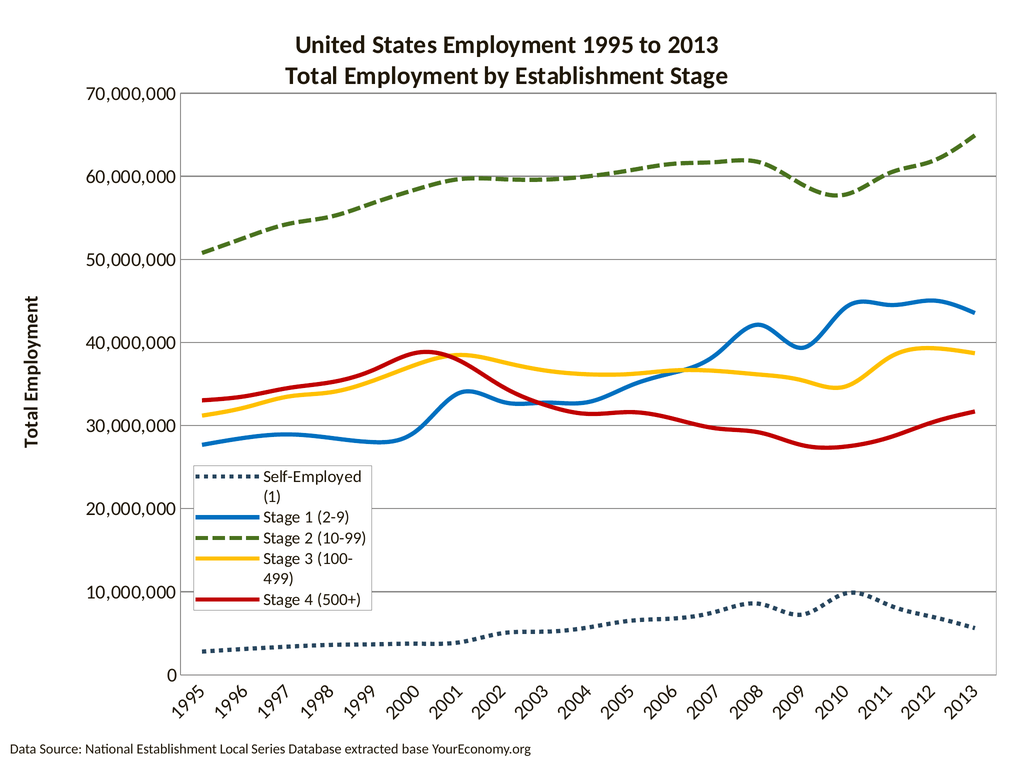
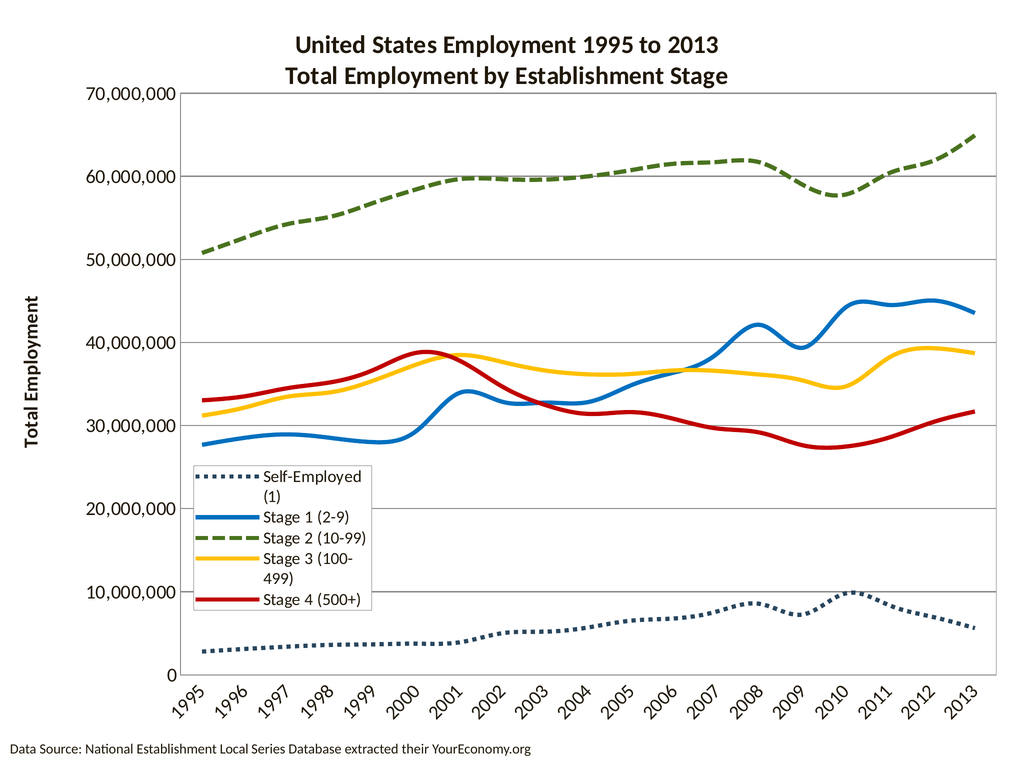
base: base -> their
